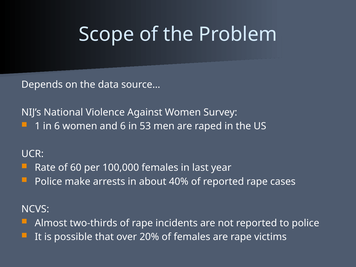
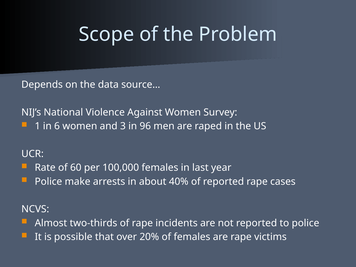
and 6: 6 -> 3
53: 53 -> 96
